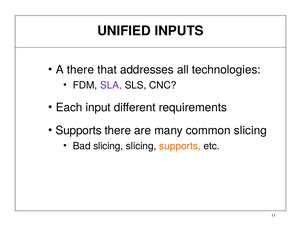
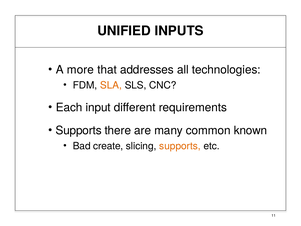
A there: there -> more
SLA colour: purple -> orange
common slicing: slicing -> known
Bad slicing: slicing -> create
